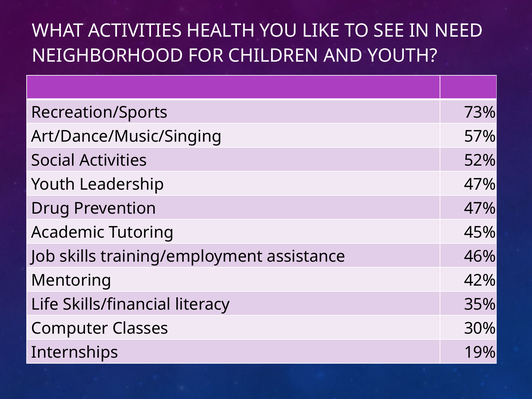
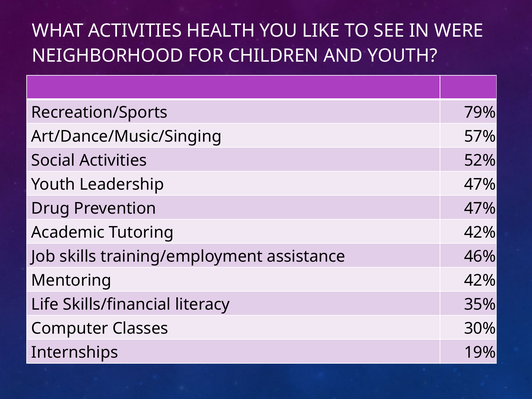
NEED: NEED -> WERE
73%: 73% -> 79%
Tutoring 45%: 45% -> 42%
